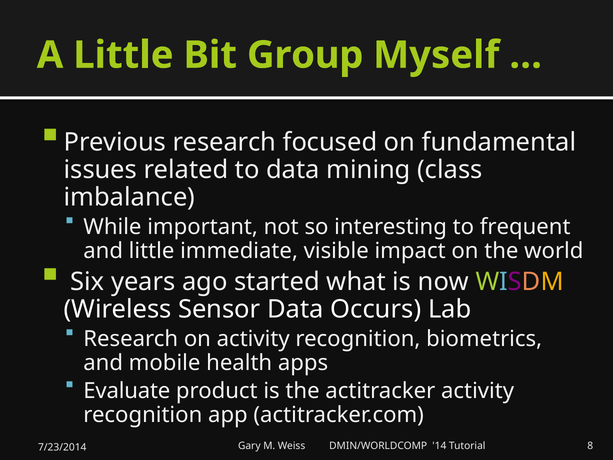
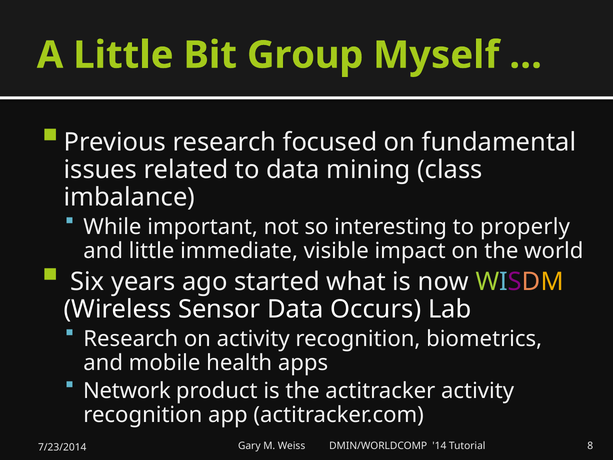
frequent: frequent -> properly
Evaluate: Evaluate -> Network
